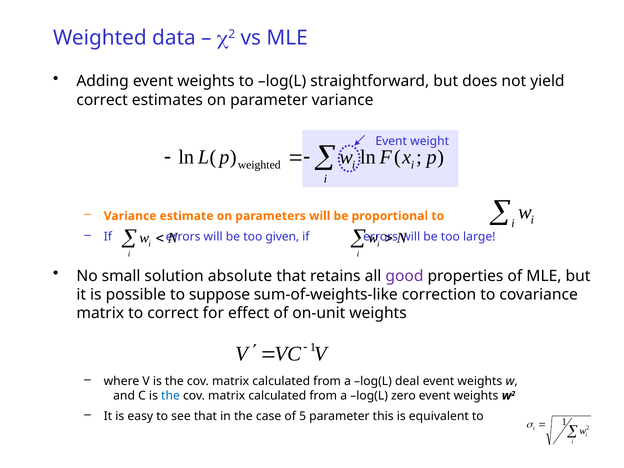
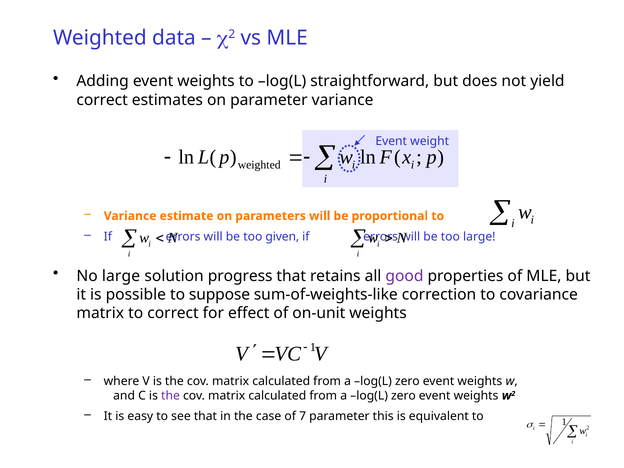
No small: small -> large
absolute: absolute -> progress
deal at (407, 381): deal -> zero
the at (170, 396) colour: blue -> purple
5: 5 -> 7
